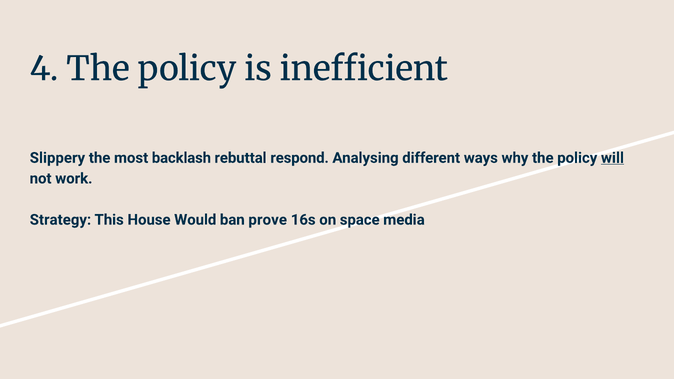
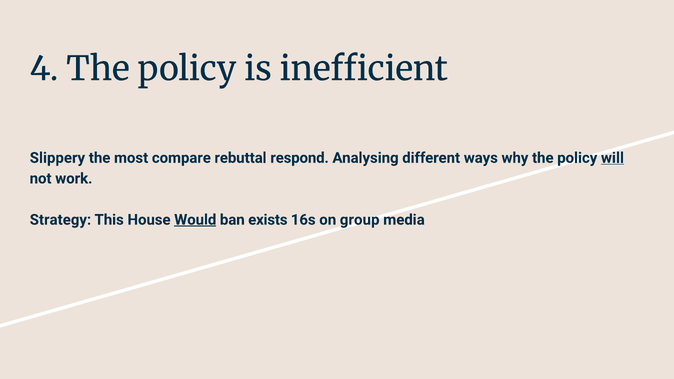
backlash: backlash -> compare
Would underline: none -> present
prove: prove -> exists
space: space -> group
